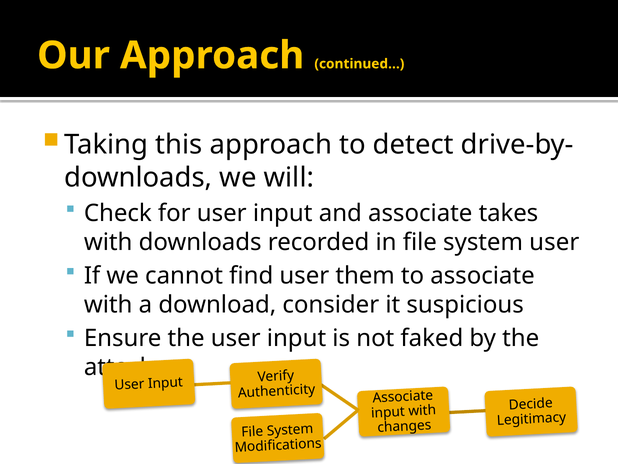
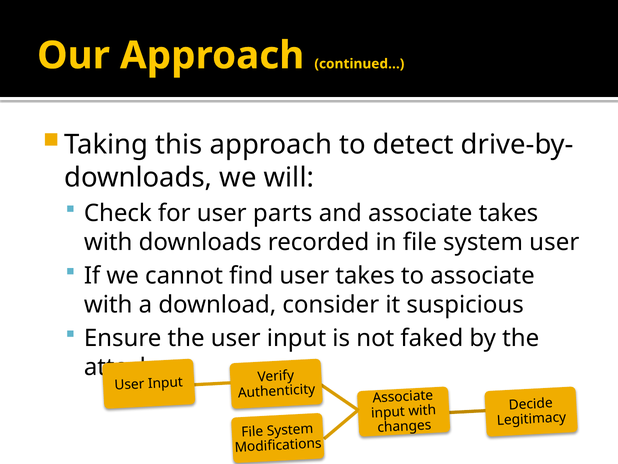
for user input: input -> parts
user them: them -> takes
